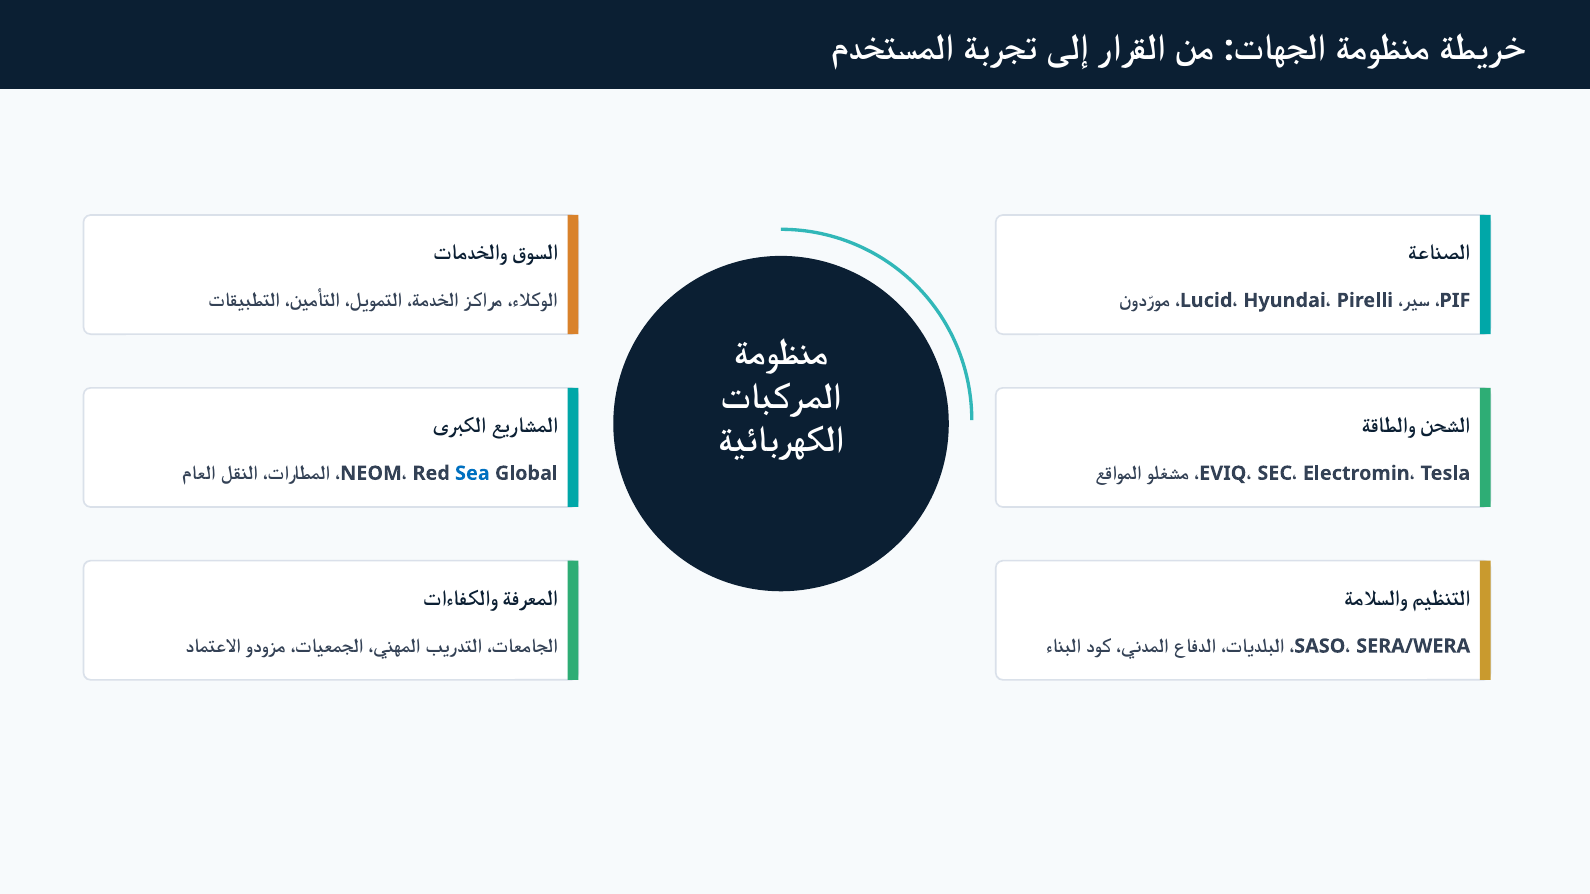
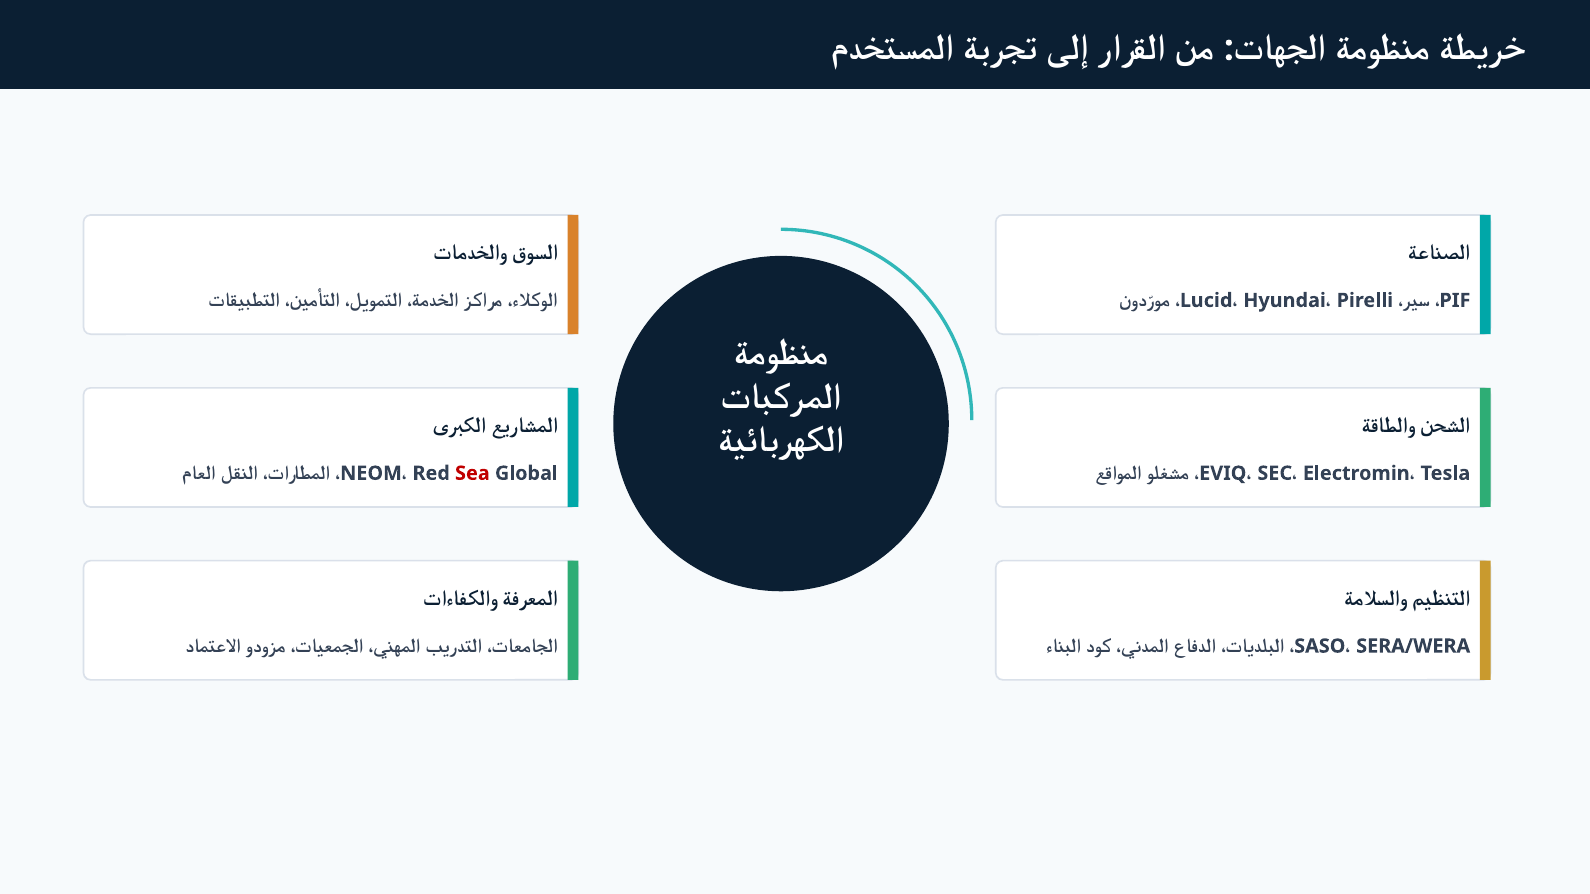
Sea colour: blue -> red
